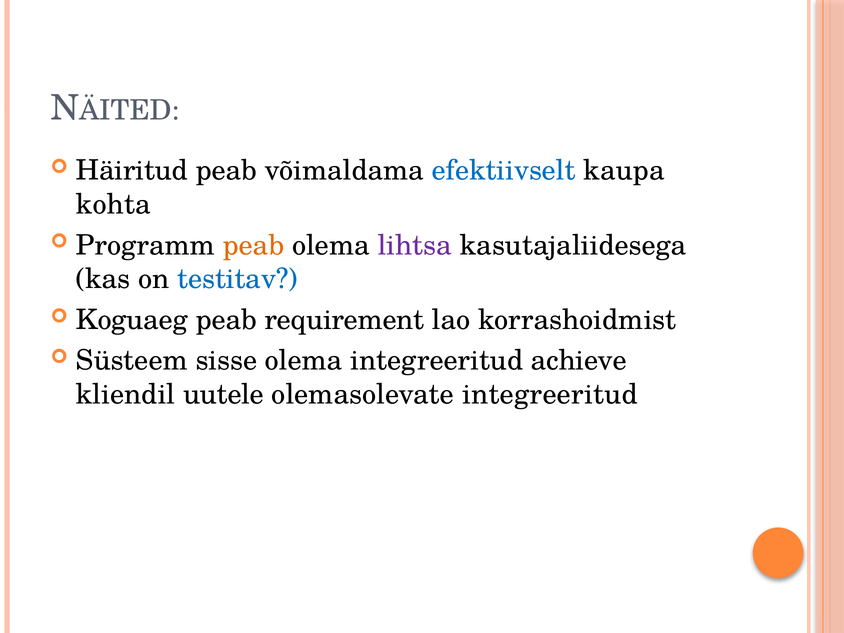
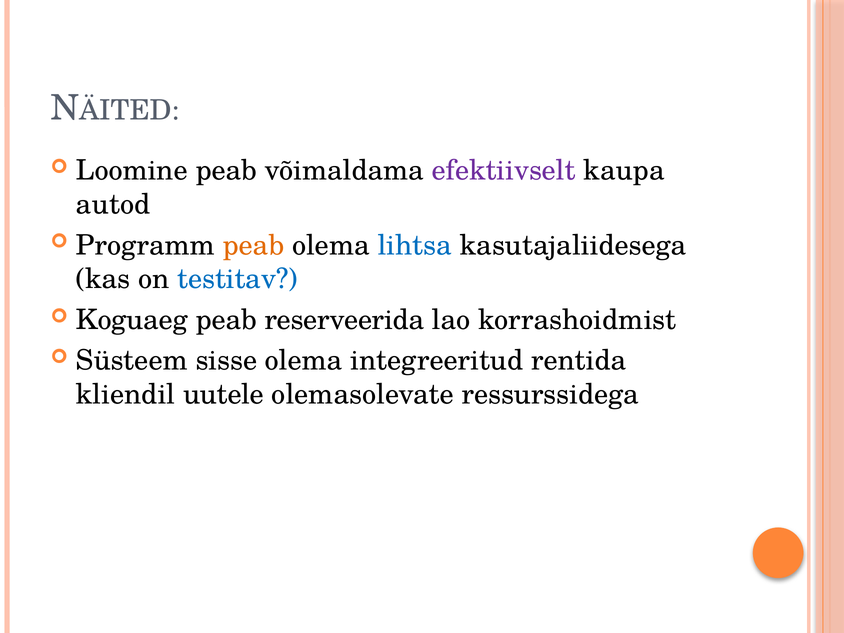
Häiritud: Häiritud -> Loomine
efektiivselt colour: blue -> purple
kohta: kohta -> autod
lihtsa colour: purple -> blue
requirement: requirement -> reserveerida
achieve: achieve -> rentida
olemasolevate integreeritud: integreeritud -> ressurssidega
